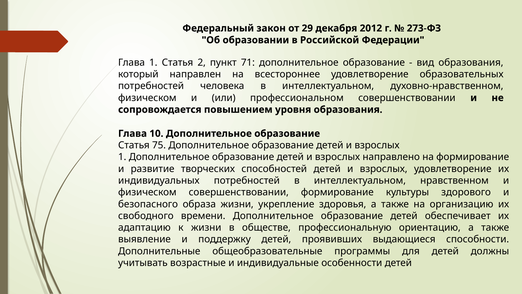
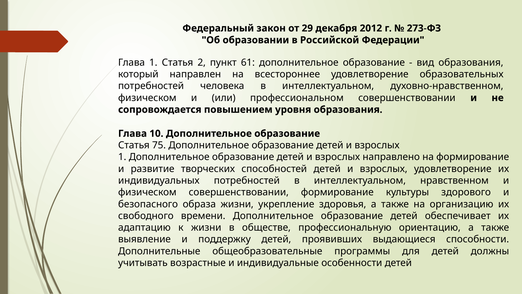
71: 71 -> 61
